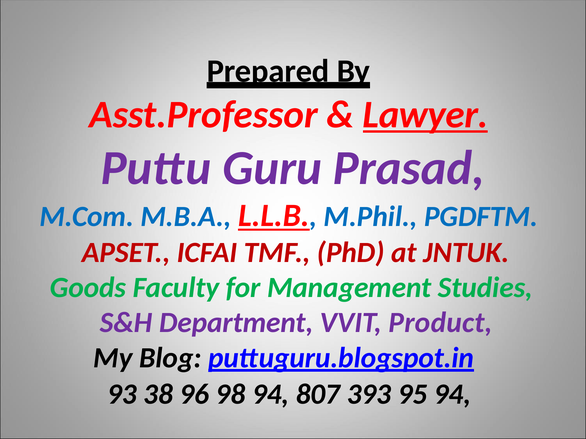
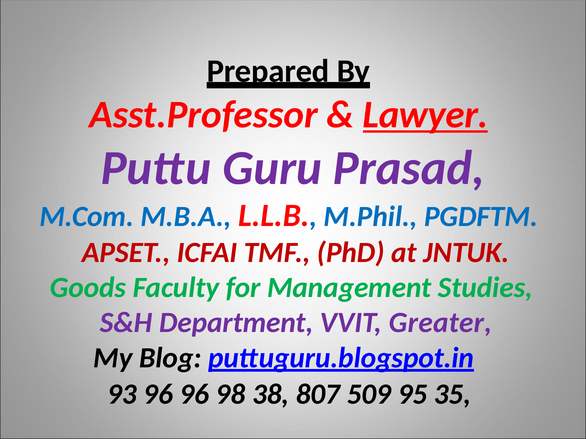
L.L.B underline: present -> none
Product: Product -> Greater
93 38: 38 -> 96
98 94: 94 -> 38
393: 393 -> 509
95 94: 94 -> 35
